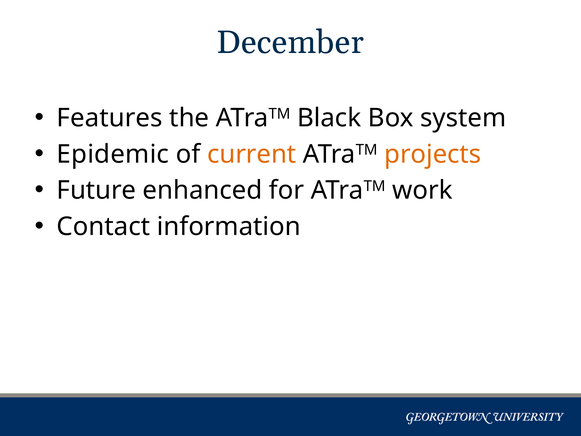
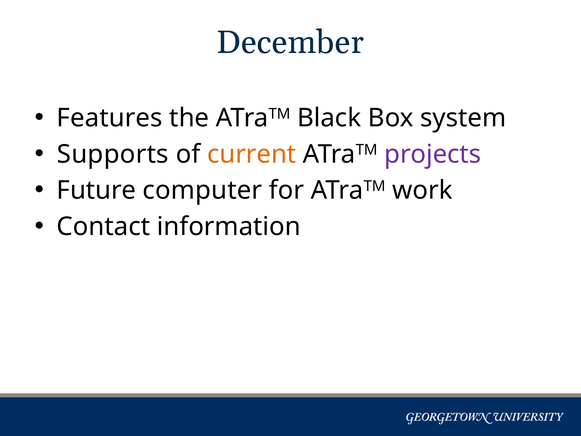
Epidemic: Epidemic -> Supports
projects colour: orange -> purple
enhanced: enhanced -> computer
